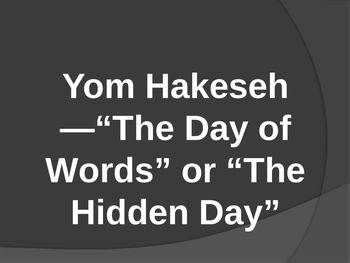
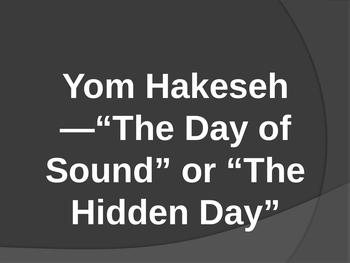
Words: Words -> Sound
